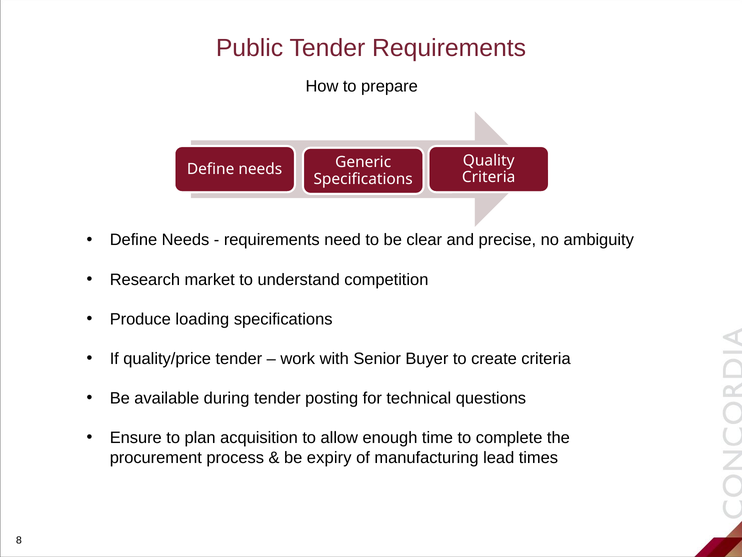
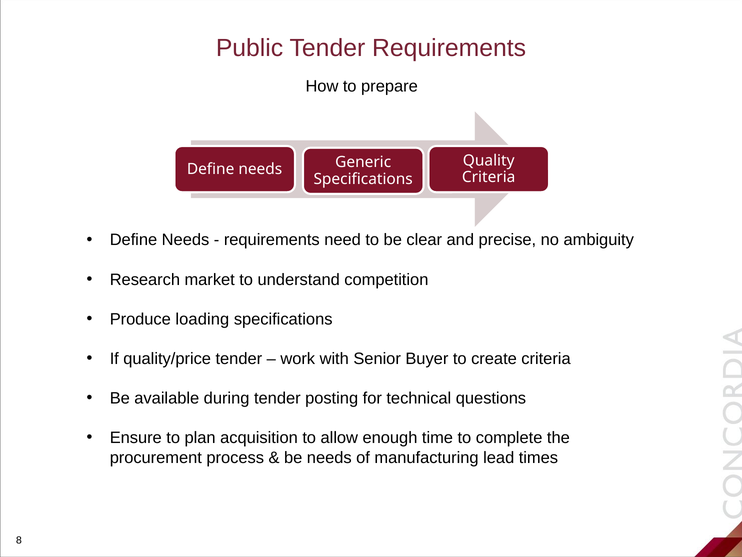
be expiry: expiry -> needs
